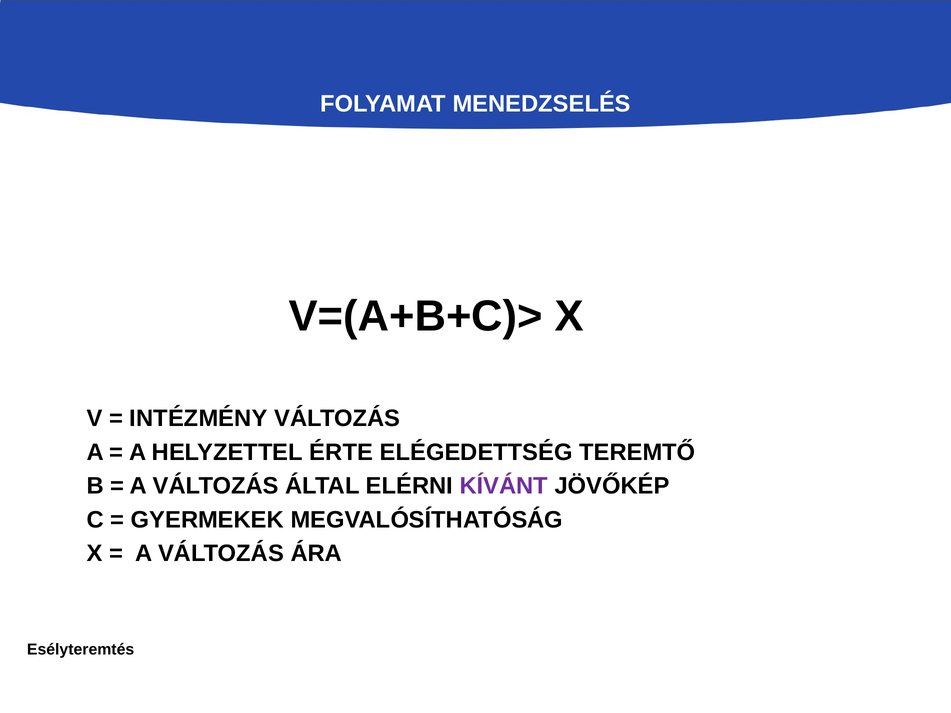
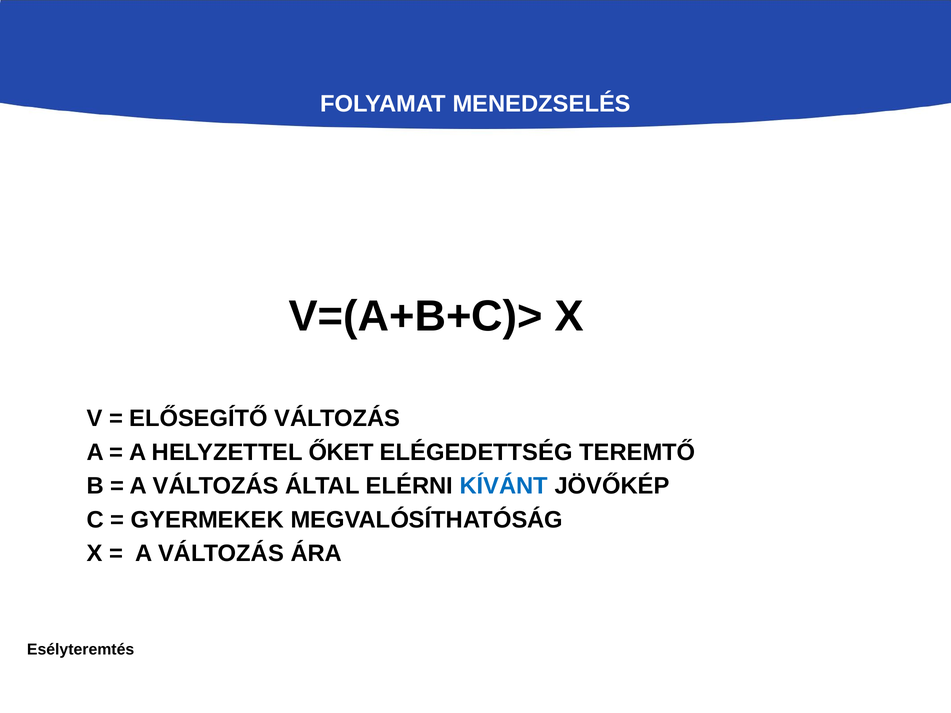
INTÉZMÉNY: INTÉZMÉNY -> ELŐSEGÍTŐ
ÉRTE: ÉRTE -> ŐKET
KÍVÁNT colour: purple -> blue
